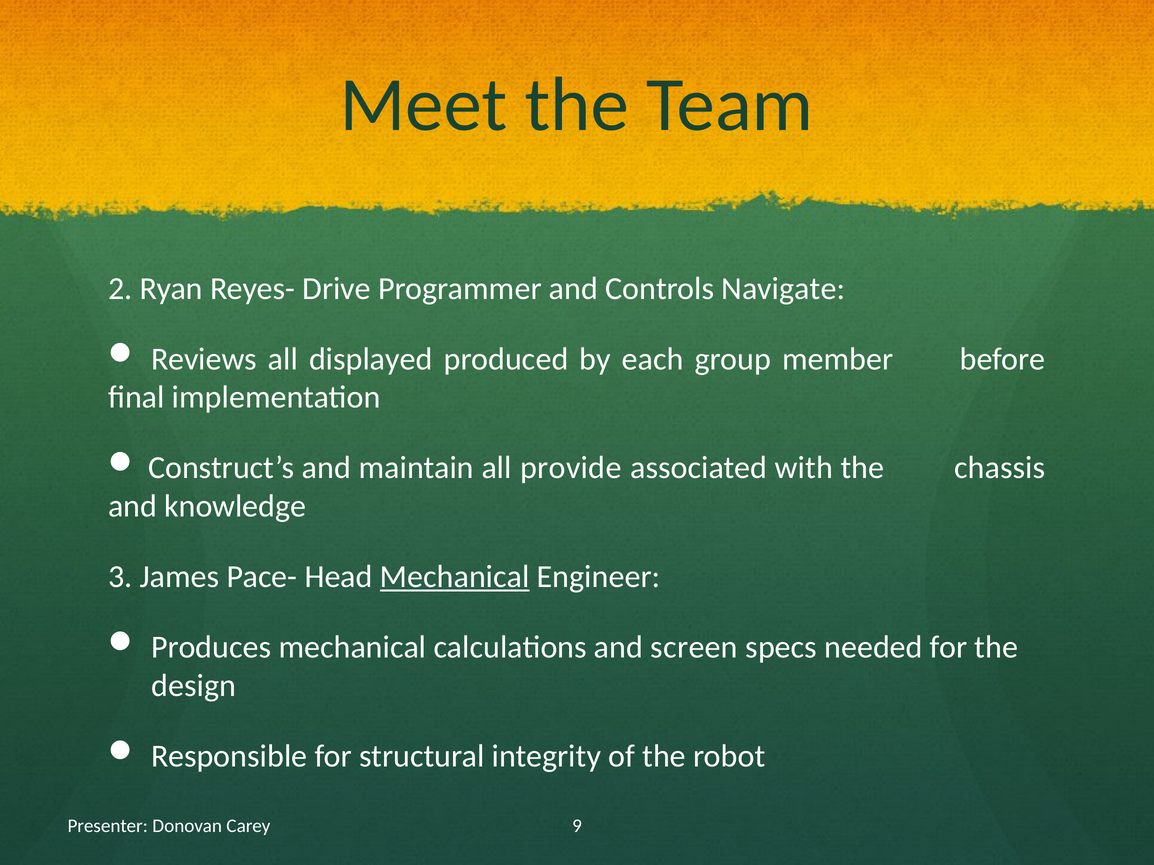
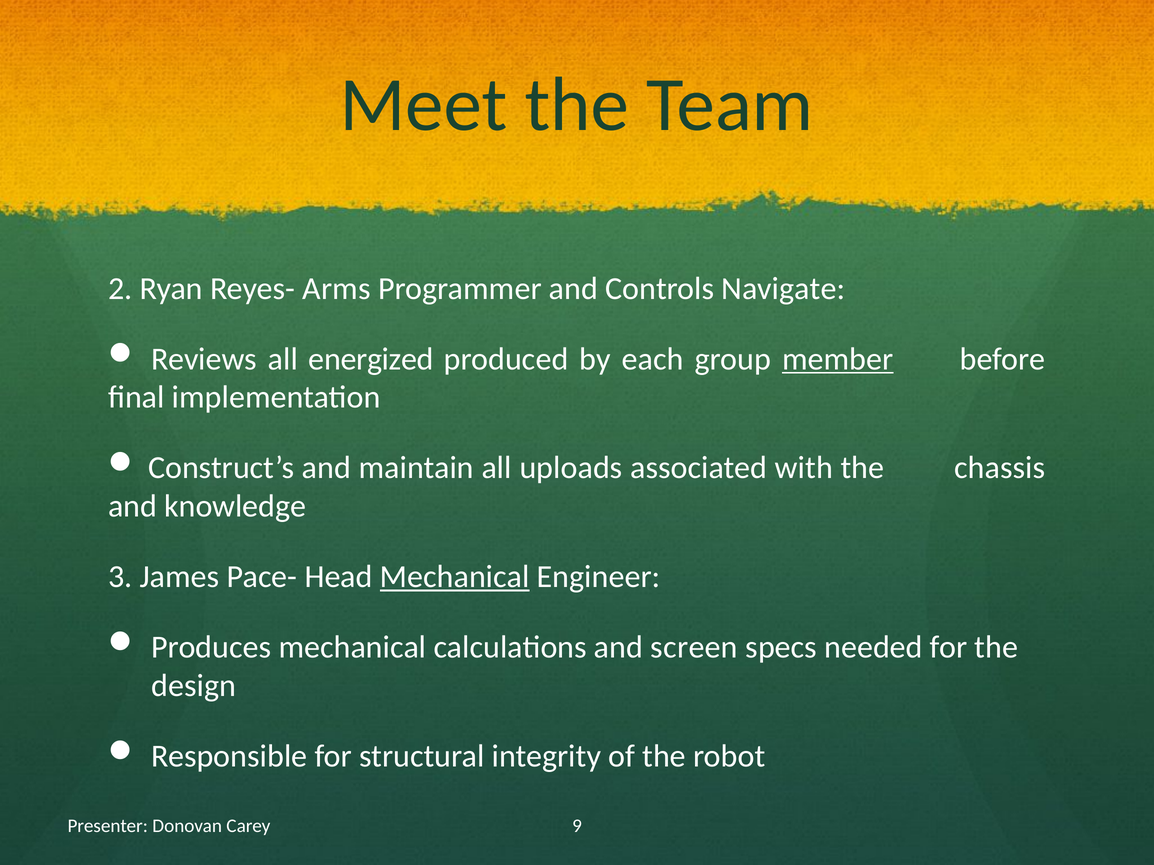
Drive: Drive -> Arms
displayed: displayed -> energized
member underline: none -> present
provide: provide -> uploads
